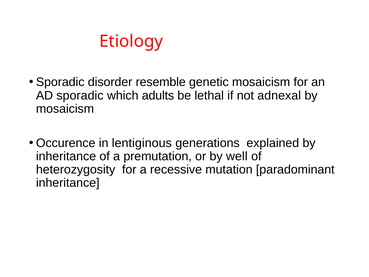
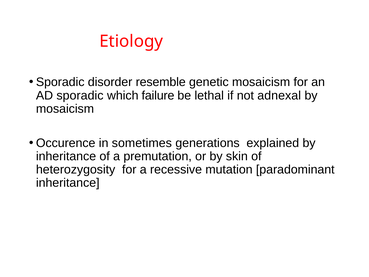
adults: adults -> failure
lentiginous: lentiginous -> sometimes
well: well -> skin
